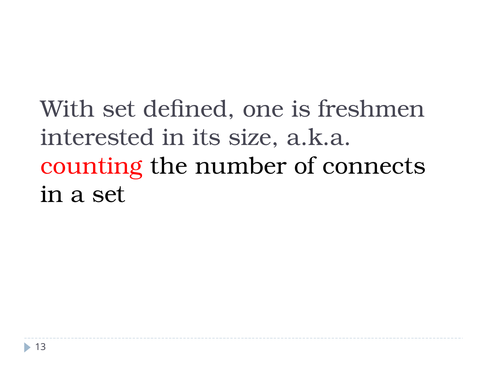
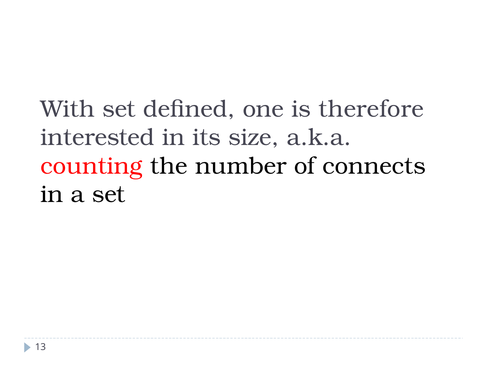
freshmen: freshmen -> therefore
